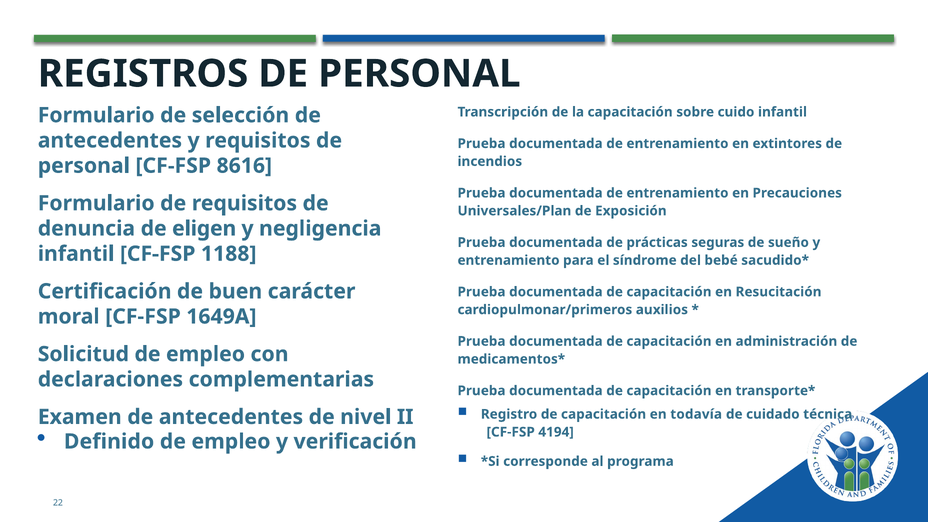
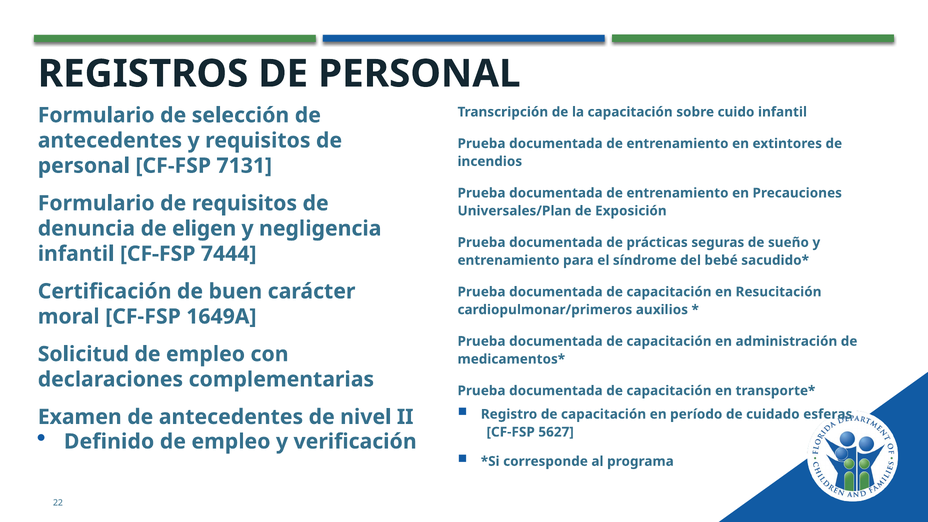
8616: 8616 -> 7131
1188: 1188 -> 7444
todavía: todavía -> período
técnica: técnica -> esferas
4194: 4194 -> 5627
